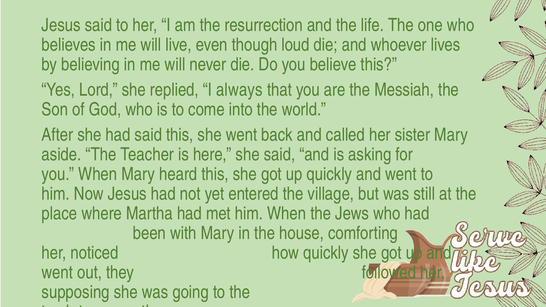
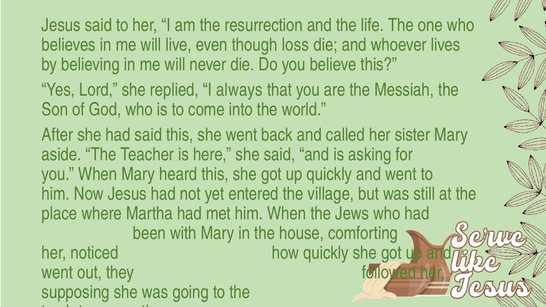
loud: loud -> loss
